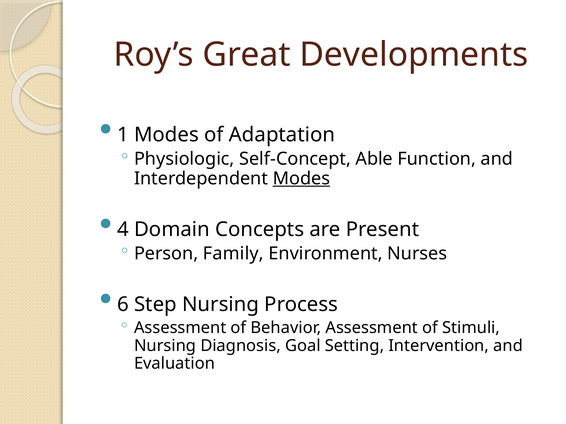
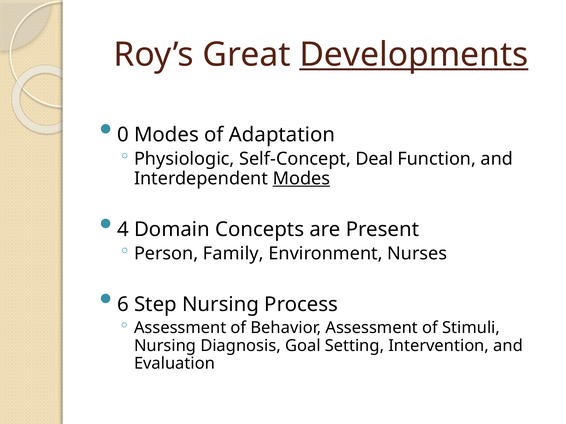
Developments underline: none -> present
1: 1 -> 0
Able: Able -> Deal
